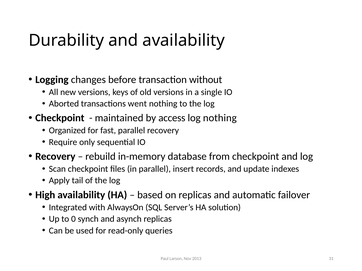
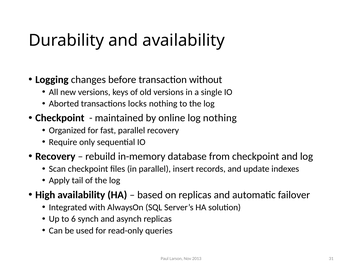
went: went -> locks
access: access -> online
0: 0 -> 6
